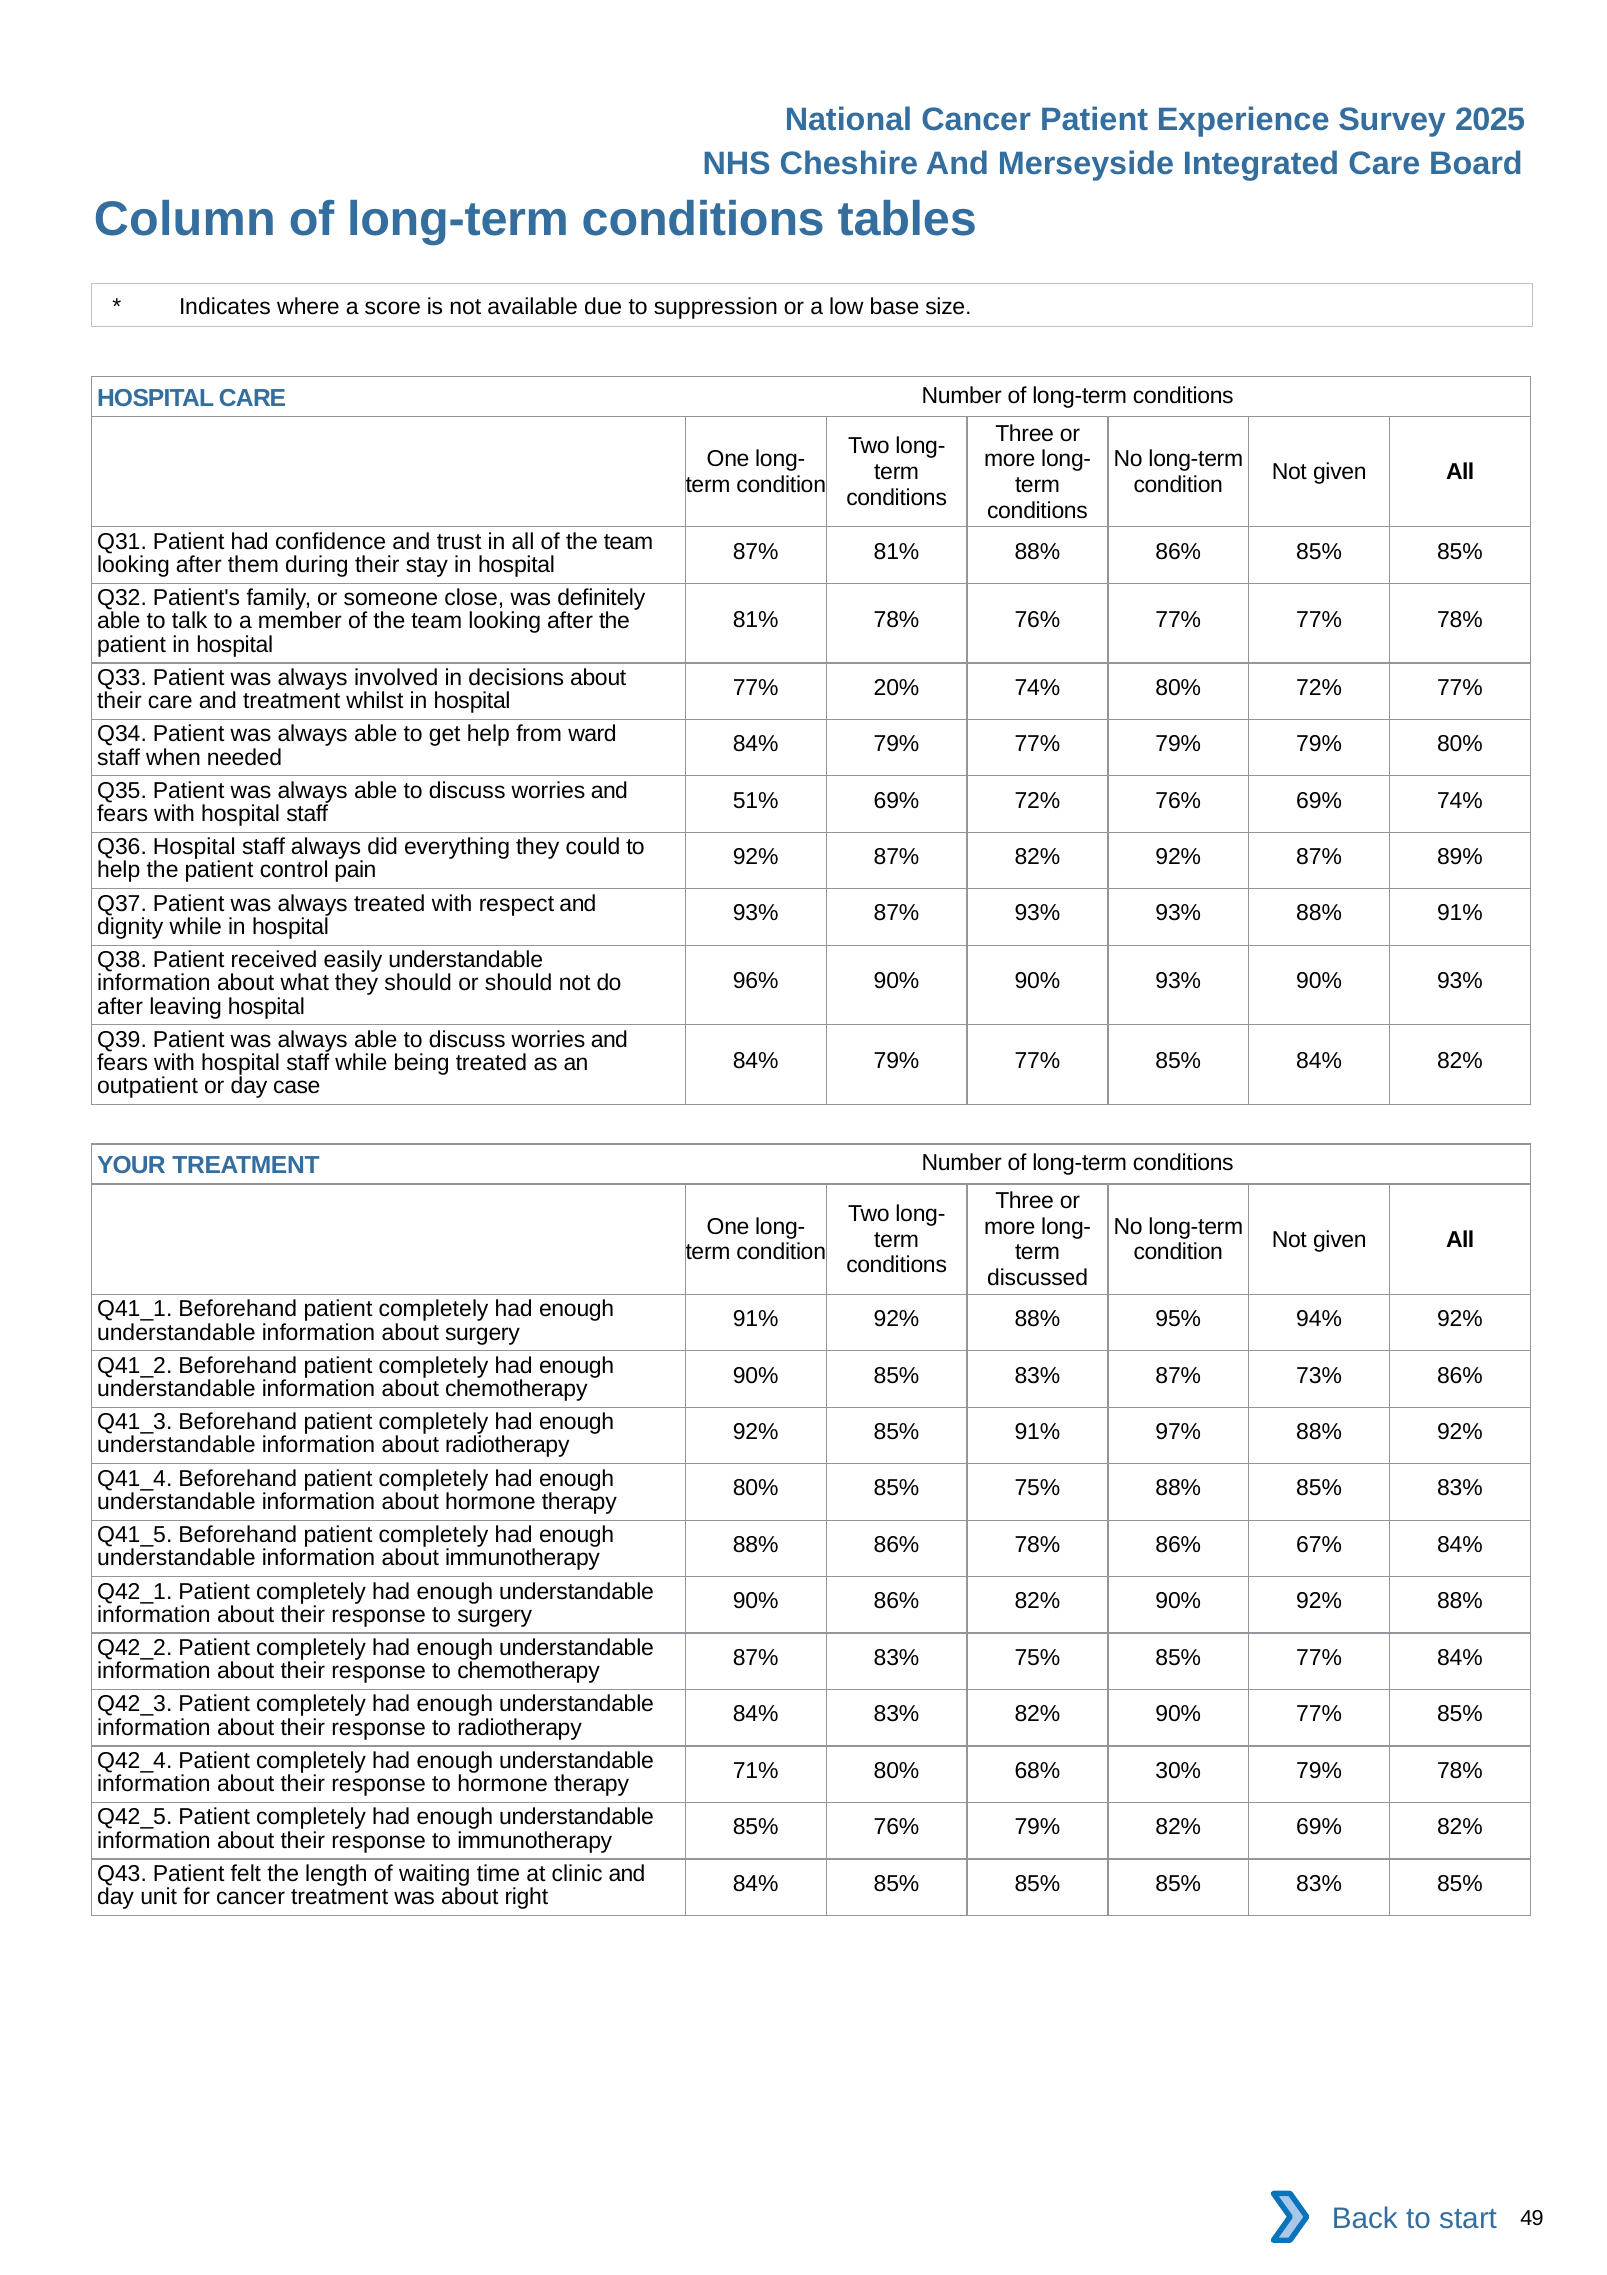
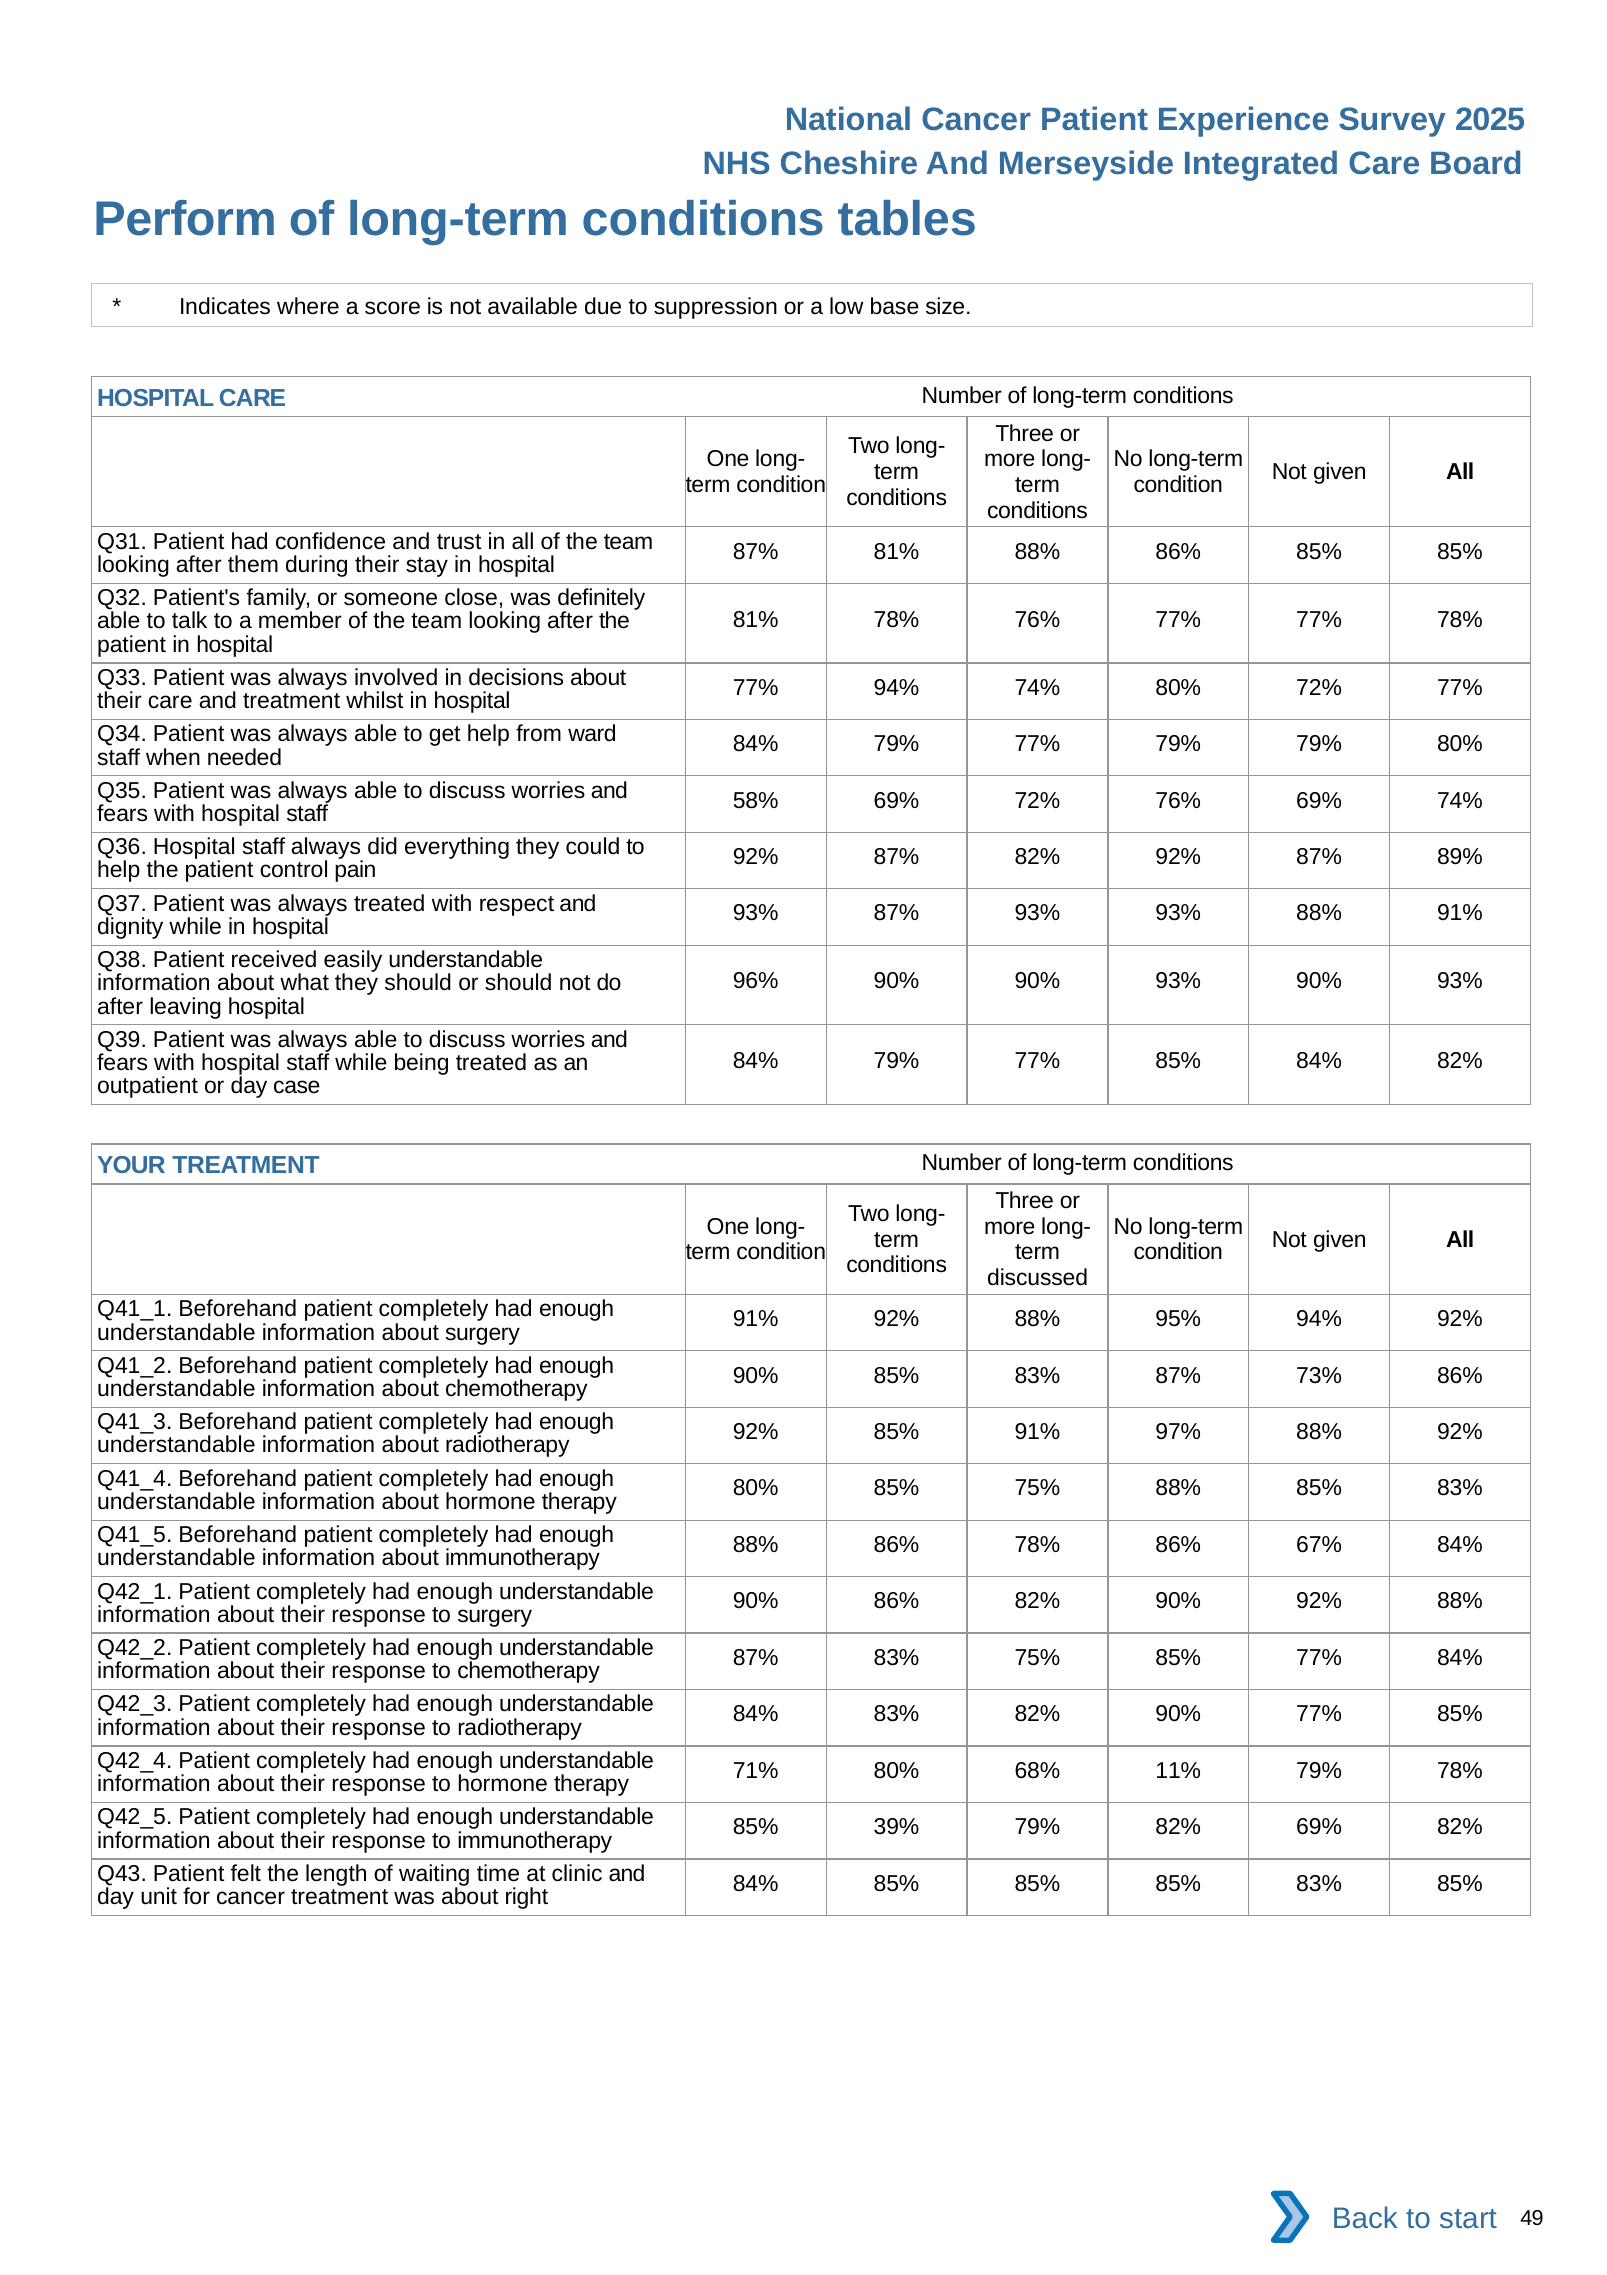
Column: Column -> Perform
77% 20%: 20% -> 94%
51%: 51% -> 58%
30%: 30% -> 11%
85% 76%: 76% -> 39%
